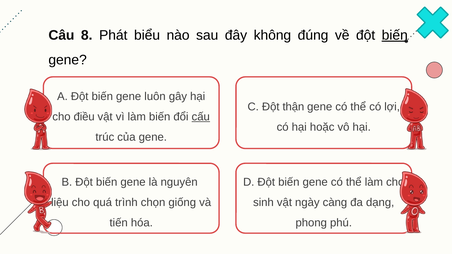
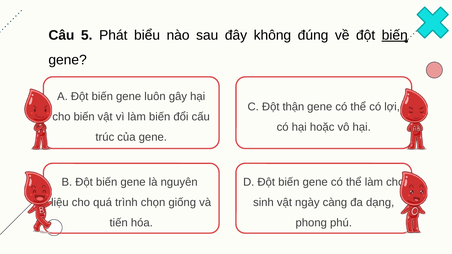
8: 8 -> 5
cho điều: điều -> biến
cấu underline: present -> none
